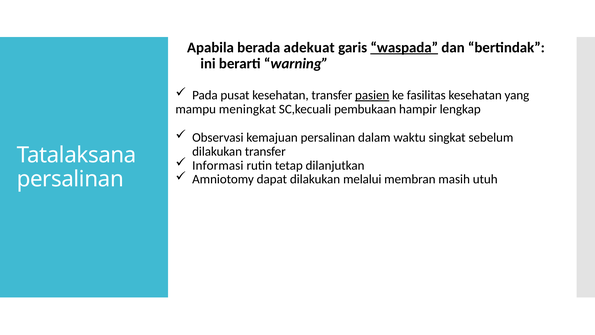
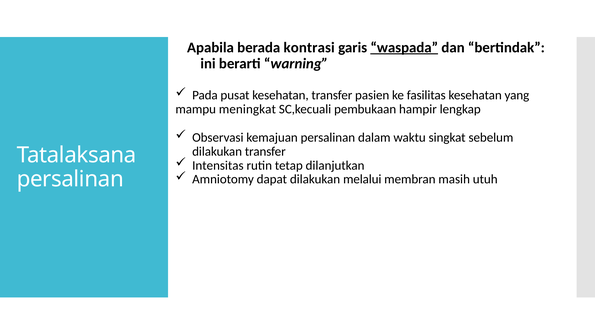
adekuat: adekuat -> kontrasi
pasien underline: present -> none
Informasi: Informasi -> Intensitas
